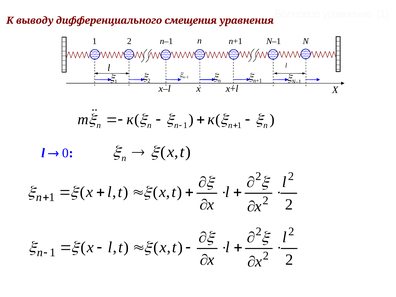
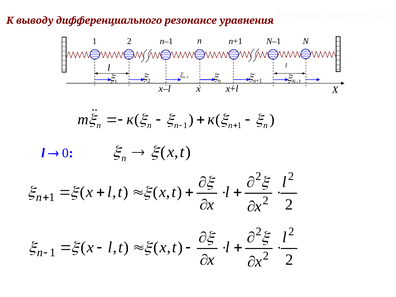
смещения: смещения -> резонансе
